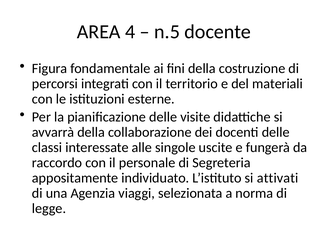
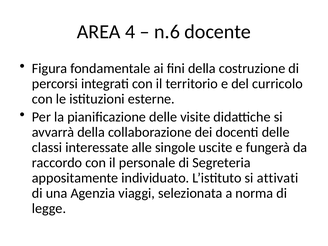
n.5: n.5 -> n.6
materiali: materiali -> curricolo
